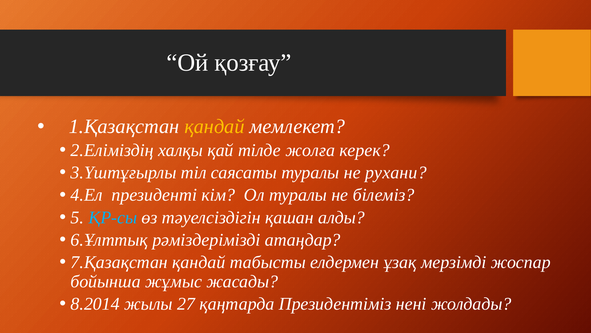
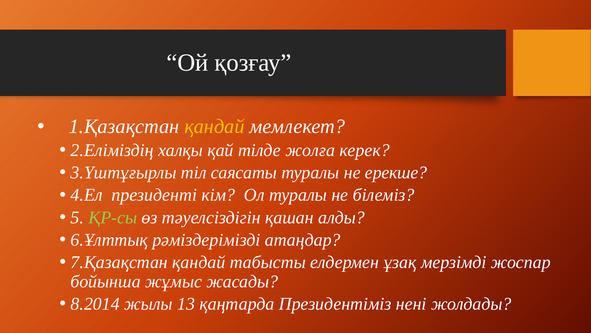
рухани: рухани -> ерекше
ҚР-сы colour: light blue -> light green
27: 27 -> 13
